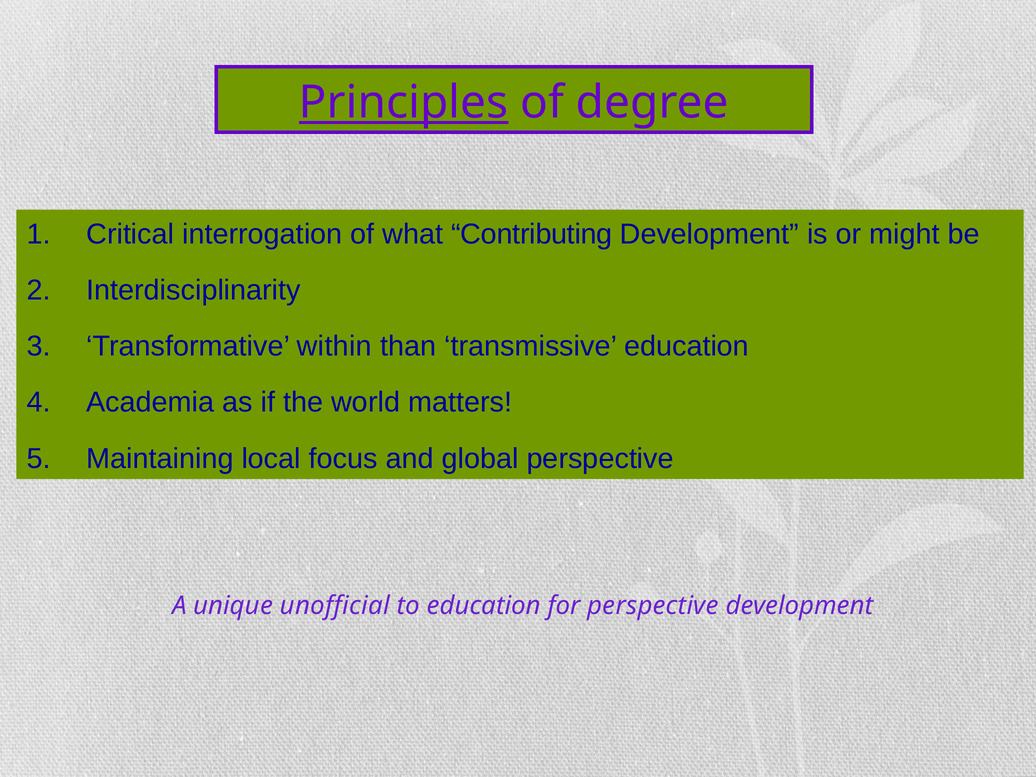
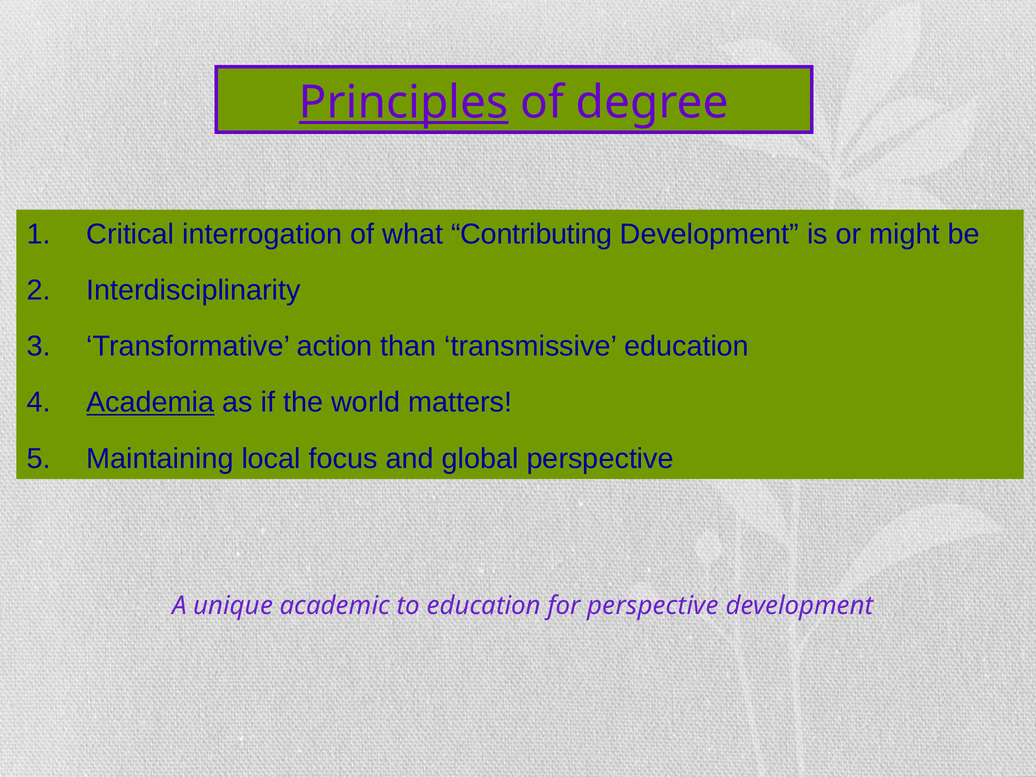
within: within -> action
Academia underline: none -> present
unofficial: unofficial -> academic
